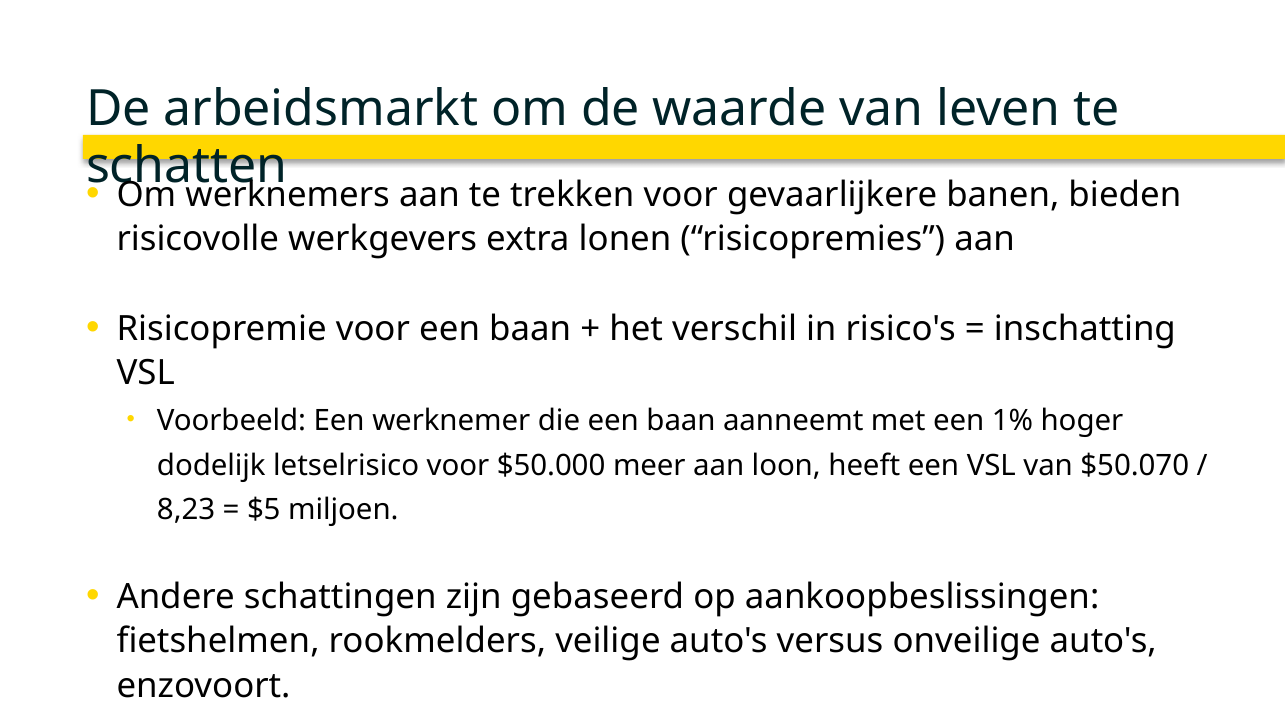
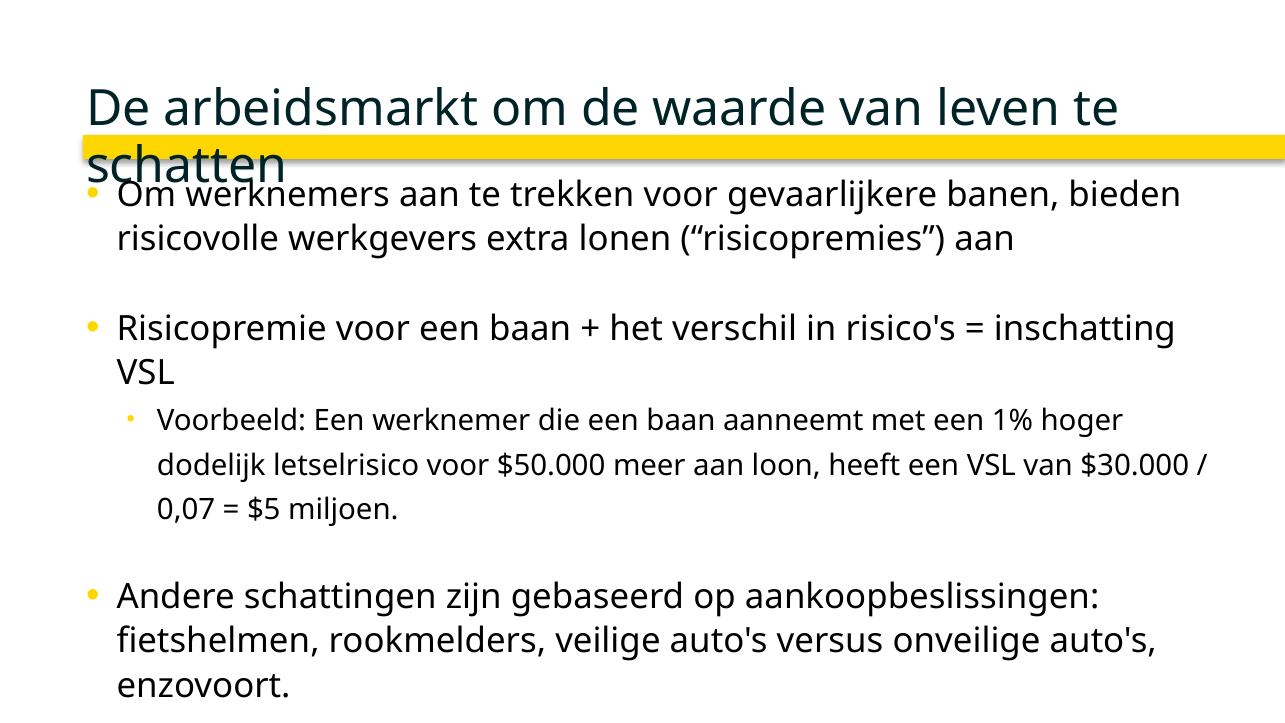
$50.070: $50.070 -> $30.000
8,23: 8,23 -> 0,07
